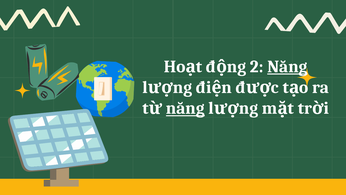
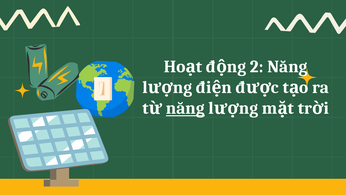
Năng at (287, 67) underline: present -> none
